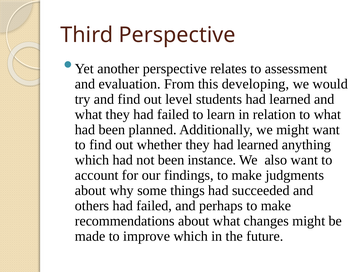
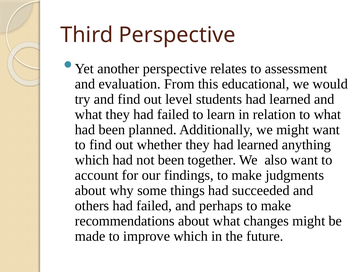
developing: developing -> educational
instance: instance -> together
